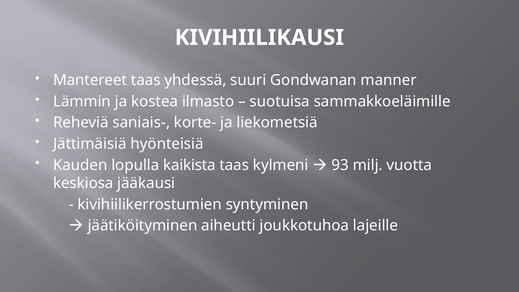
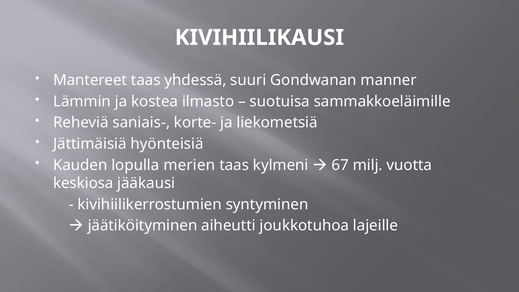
kaikista: kaikista -> merien
93: 93 -> 67
